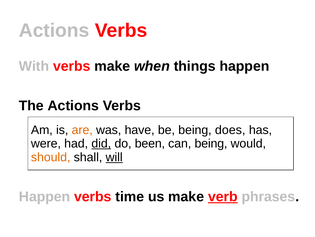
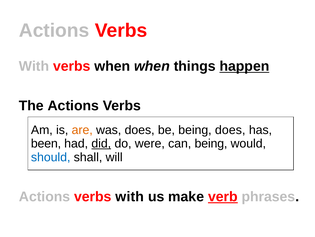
verbs make: make -> when
happen at (244, 66) underline: none -> present
was have: have -> does
were: were -> been
been: been -> were
should colour: orange -> blue
will underline: present -> none
Happen at (45, 196): Happen -> Actions
time at (130, 196): time -> with
